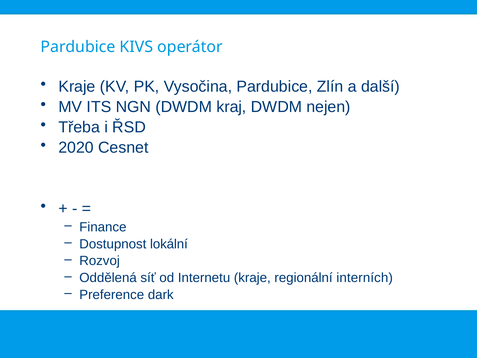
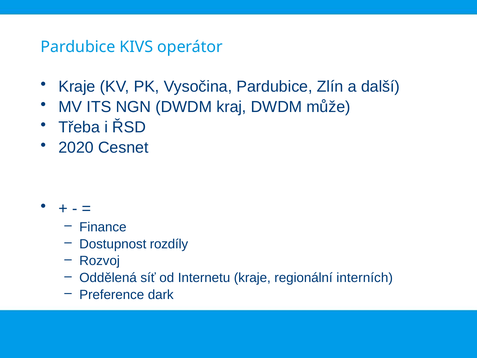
nejen: nejen -> může
lokální: lokální -> rozdíly
